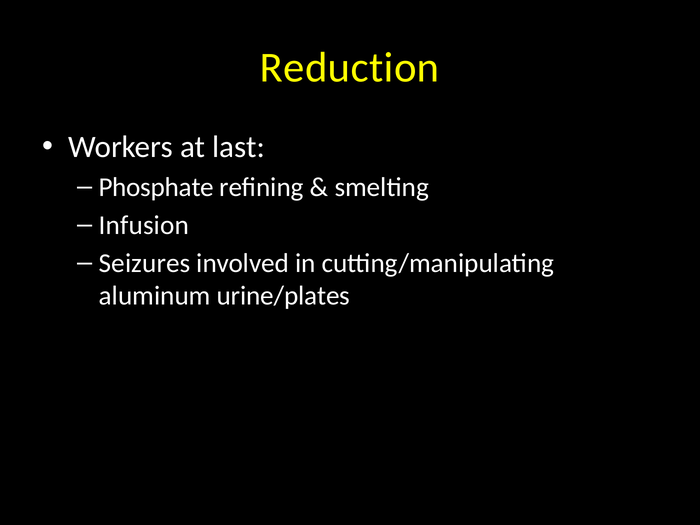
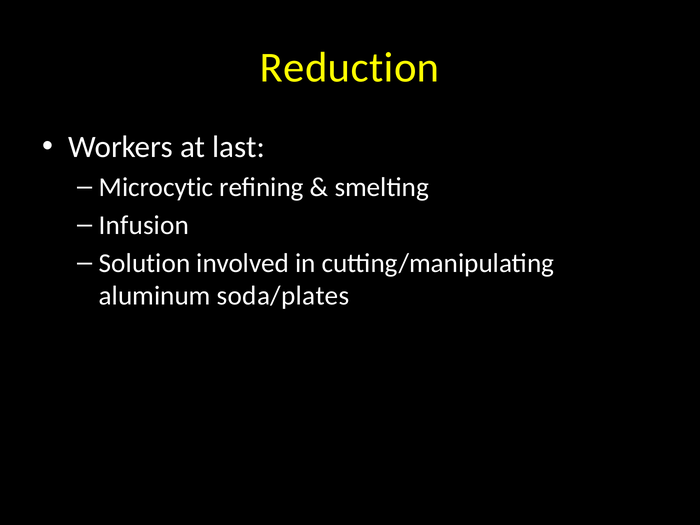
Phosphate: Phosphate -> Microcytic
Seizures: Seizures -> Solution
urine/plates: urine/plates -> soda/plates
